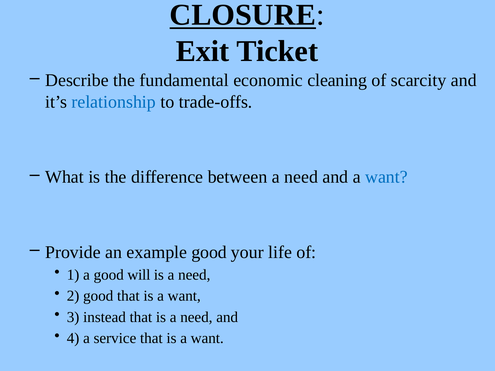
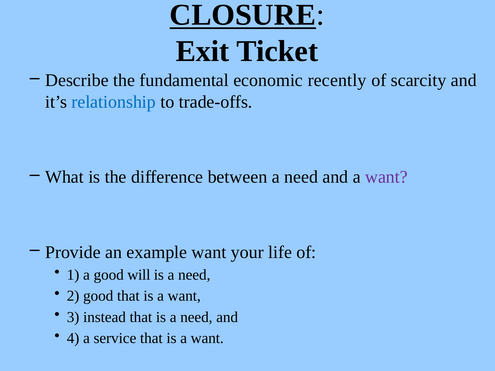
cleaning: cleaning -> recently
want at (386, 177) colour: blue -> purple
example good: good -> want
